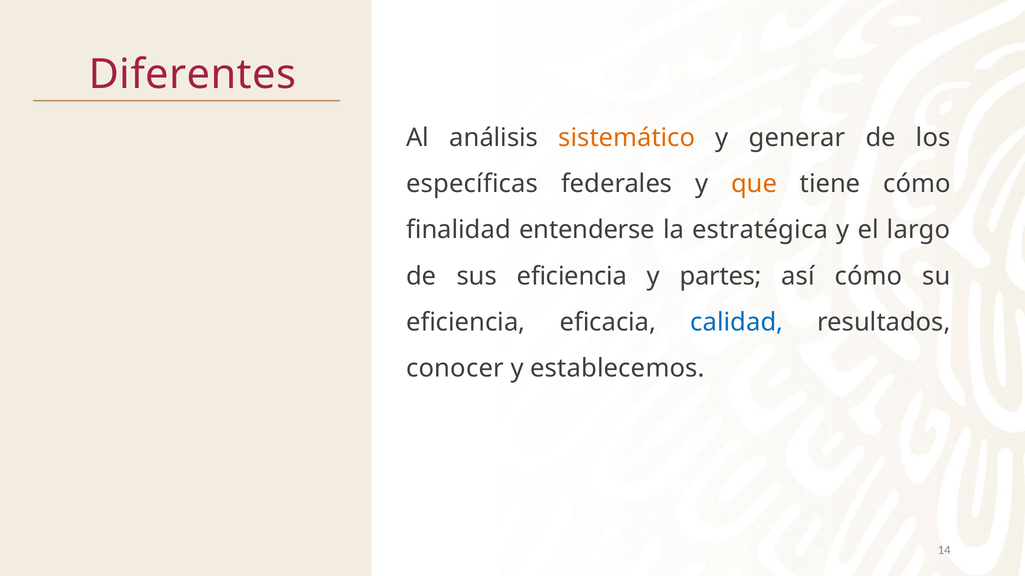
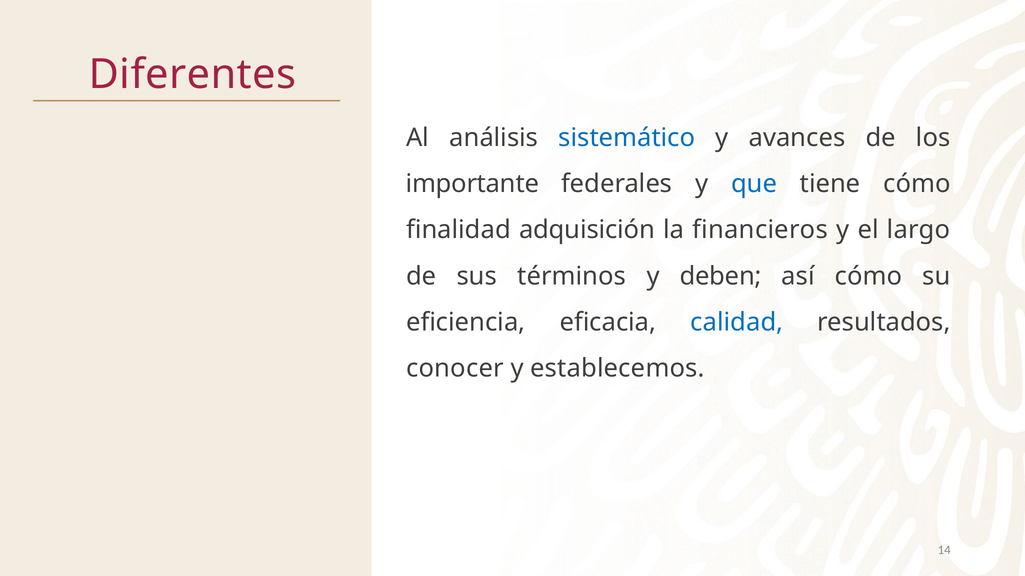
sistemático colour: orange -> blue
generar: generar -> avances
específicas: específicas -> importante
que colour: orange -> blue
entenderse: entenderse -> adquisición
estratégica: estratégica -> financieros
sus eficiencia: eficiencia -> términos
partes: partes -> deben
